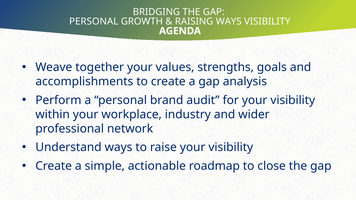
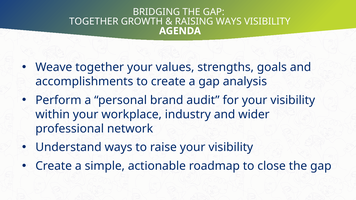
PERSONAL at (94, 21): PERSONAL -> TOGETHER
